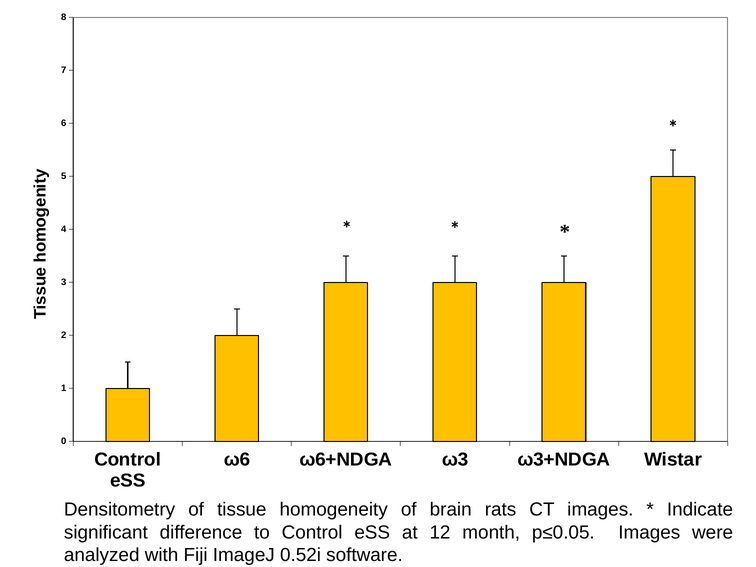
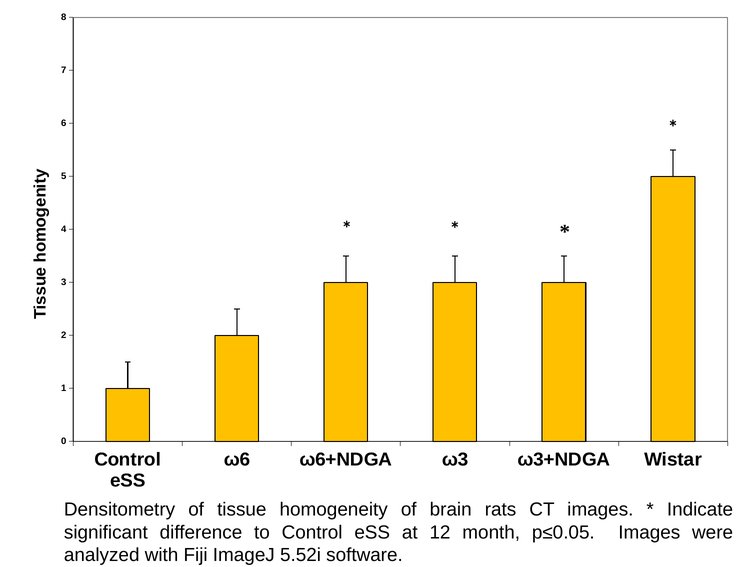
0.52i: 0.52i -> 5.52i
